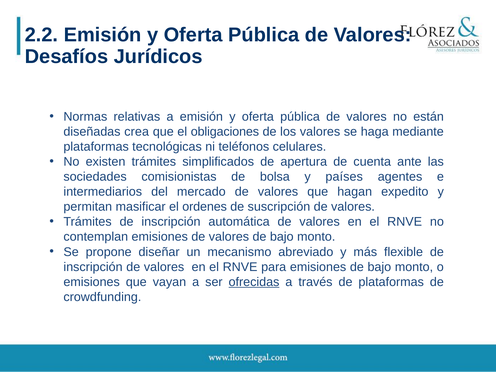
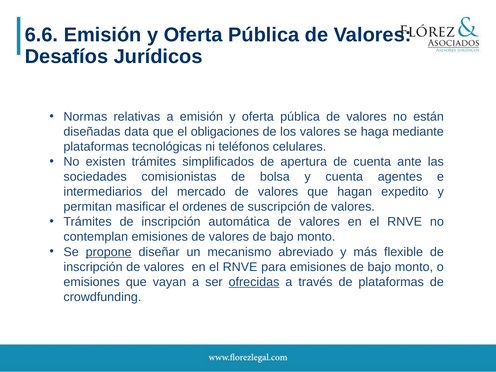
2.2: 2.2 -> 6.6
crea: crea -> data
y países: países -> cuenta
propone underline: none -> present
